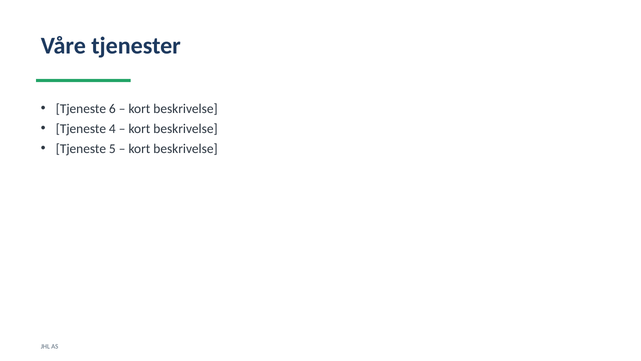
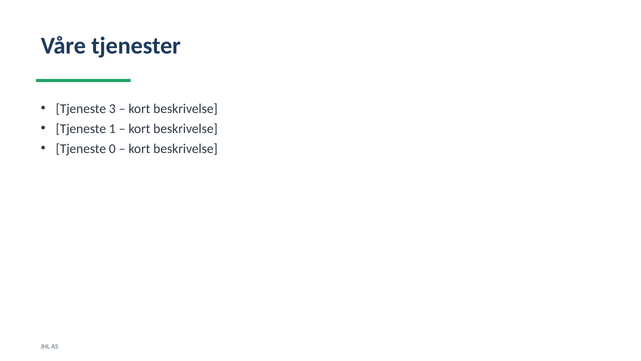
6: 6 -> 3
4: 4 -> 1
5: 5 -> 0
